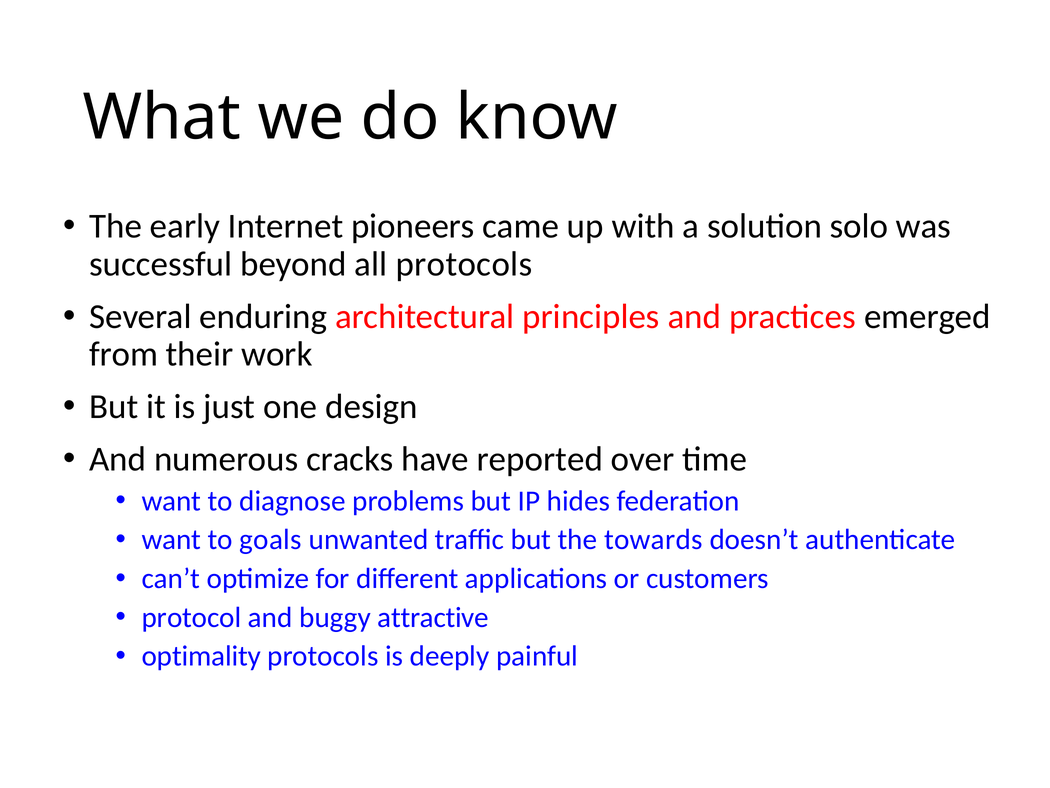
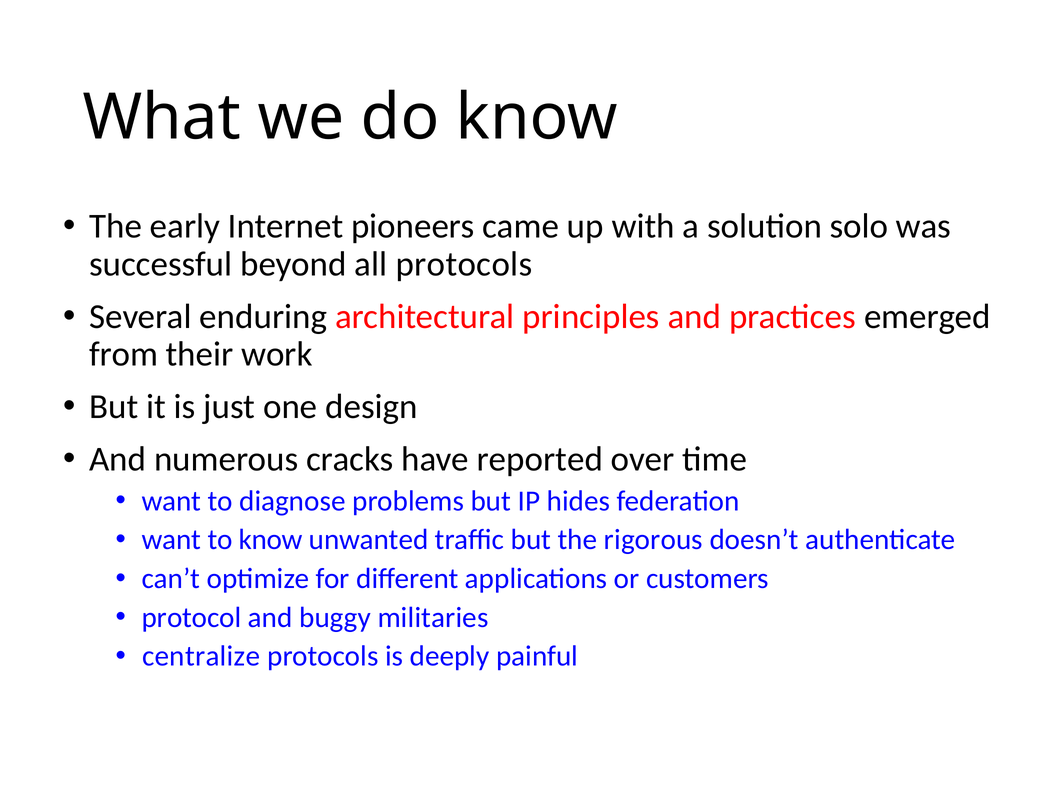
to goals: goals -> know
towards: towards -> rigorous
attractive: attractive -> militaries
optimality: optimality -> centralize
